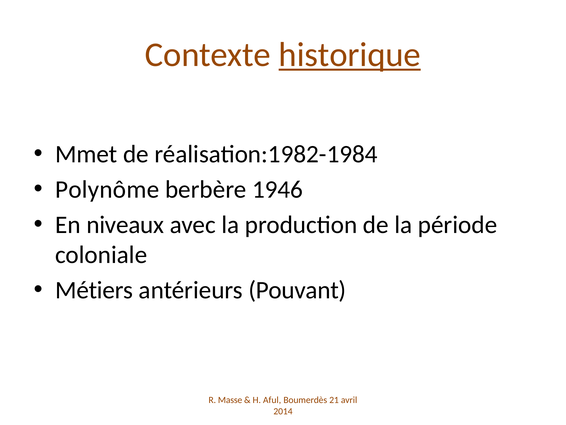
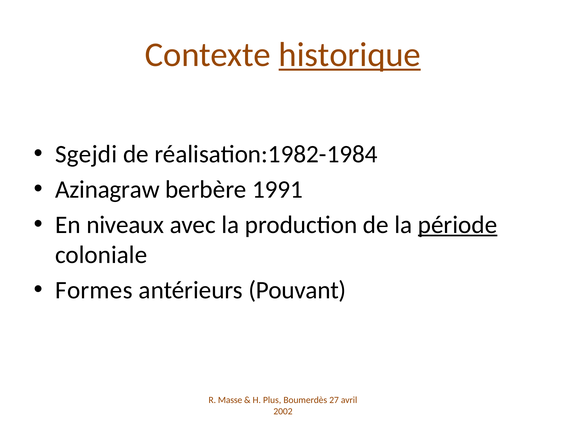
Mmet: Mmet -> Sgejdi
Polynôme: Polynôme -> Azinagraw
1946: 1946 -> 1991
période underline: none -> present
Métiers: Métiers -> Formes
Aful: Aful -> Plus
21: 21 -> 27
2014: 2014 -> 2002
